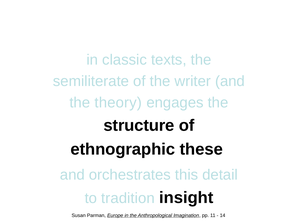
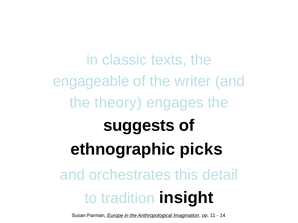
semiliterate: semiliterate -> engageable
structure: structure -> suggests
these: these -> picks
